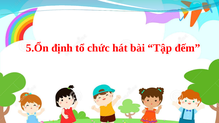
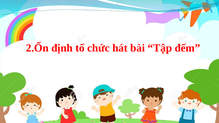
5.Ổn: 5.Ổn -> 2.Ổn
